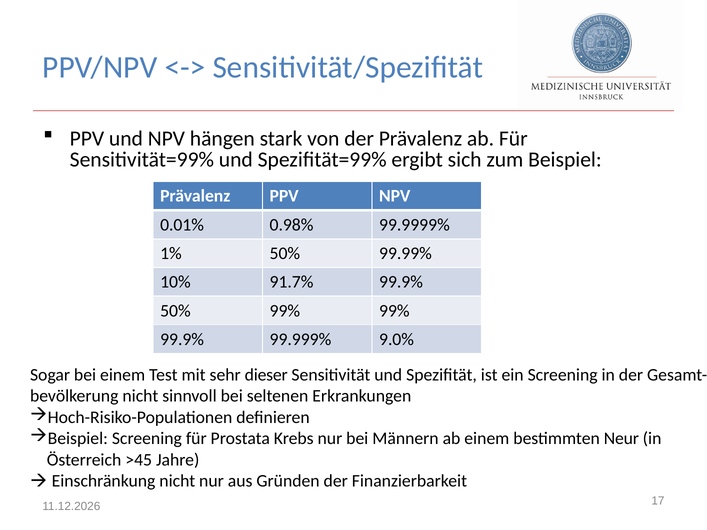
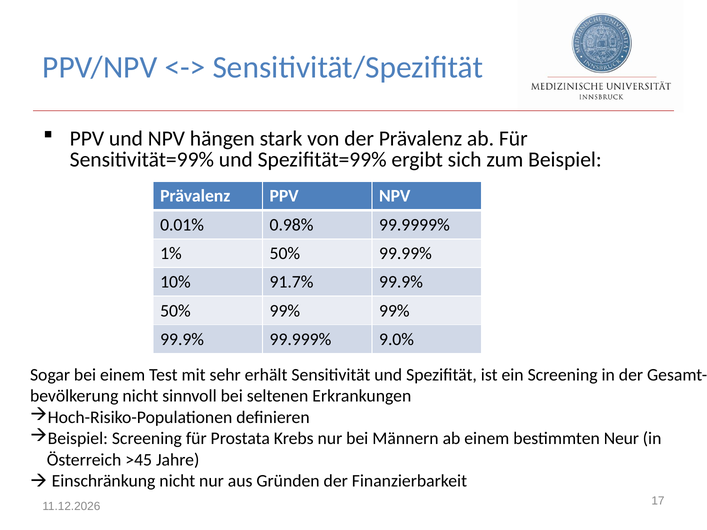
dieser: dieser -> erhält
